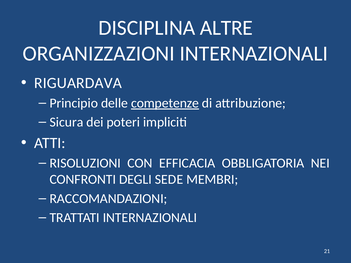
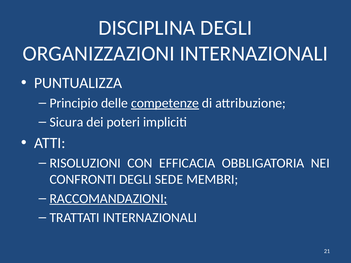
DISCIPLINA ALTRE: ALTRE -> DEGLI
RIGUARDAVA: RIGUARDAVA -> PUNTUALIZZA
RACCOMANDAZIONI underline: none -> present
